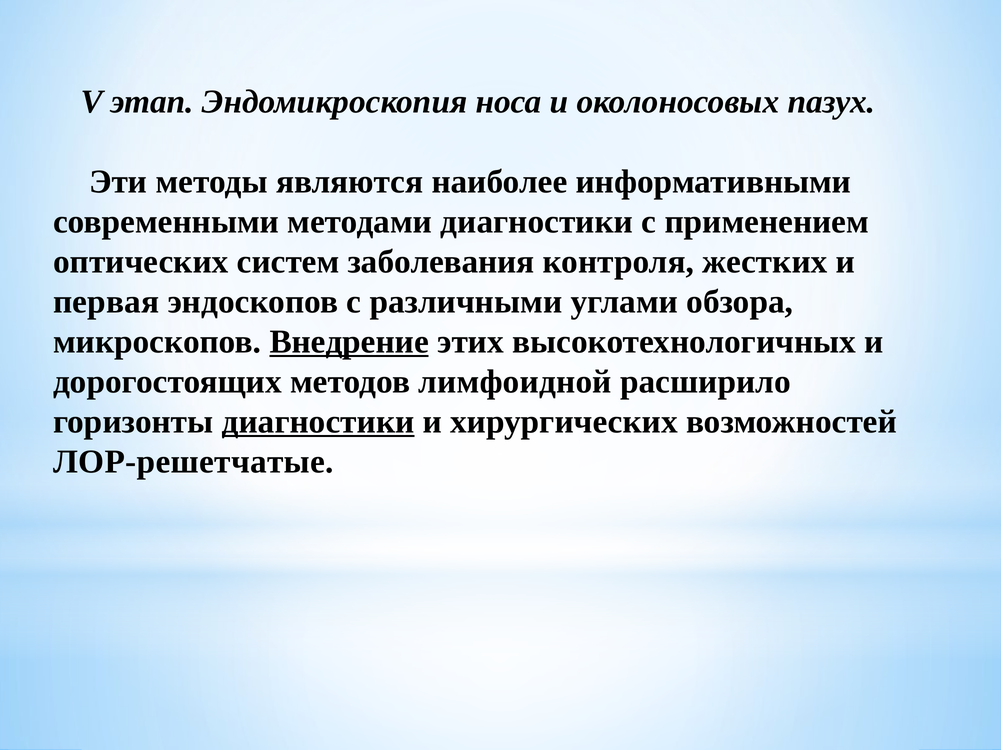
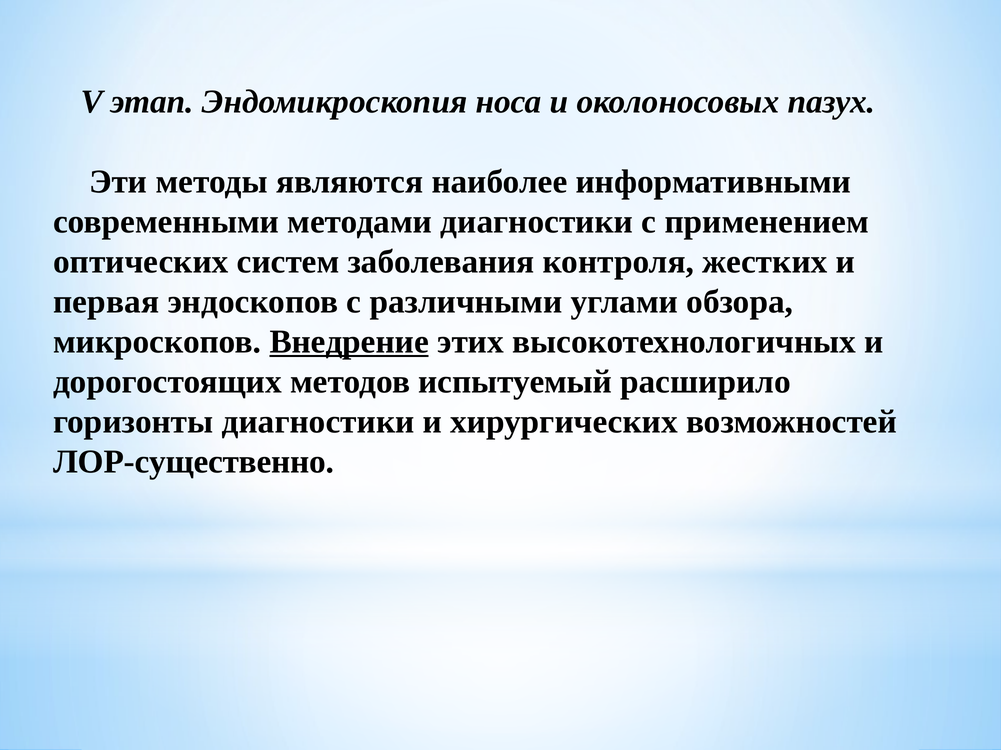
лимфоидной: лимфоидной -> испытуемый
диагностики at (318, 422) underline: present -> none
ЛОР-решетчатые: ЛОР-решетчатые -> ЛОР-существенно
